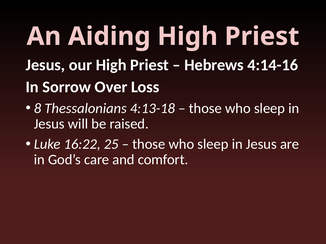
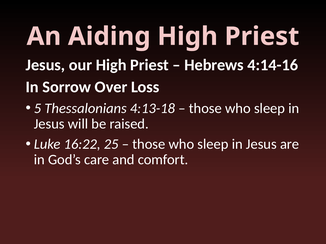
8: 8 -> 5
